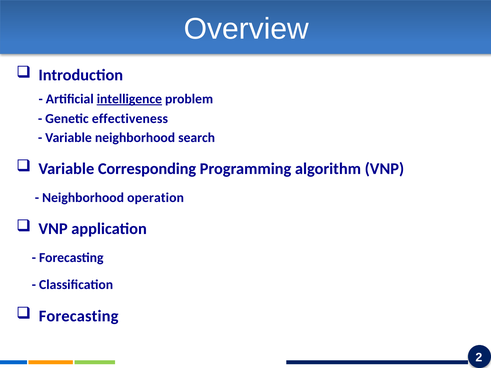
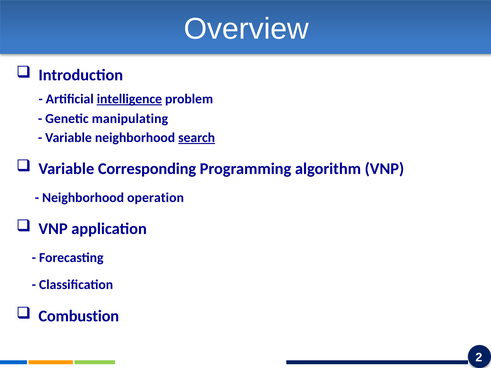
effectiveness: effectiveness -> manipulating
search underline: none -> present
Forecasting at (79, 316): Forecasting -> Combustion
